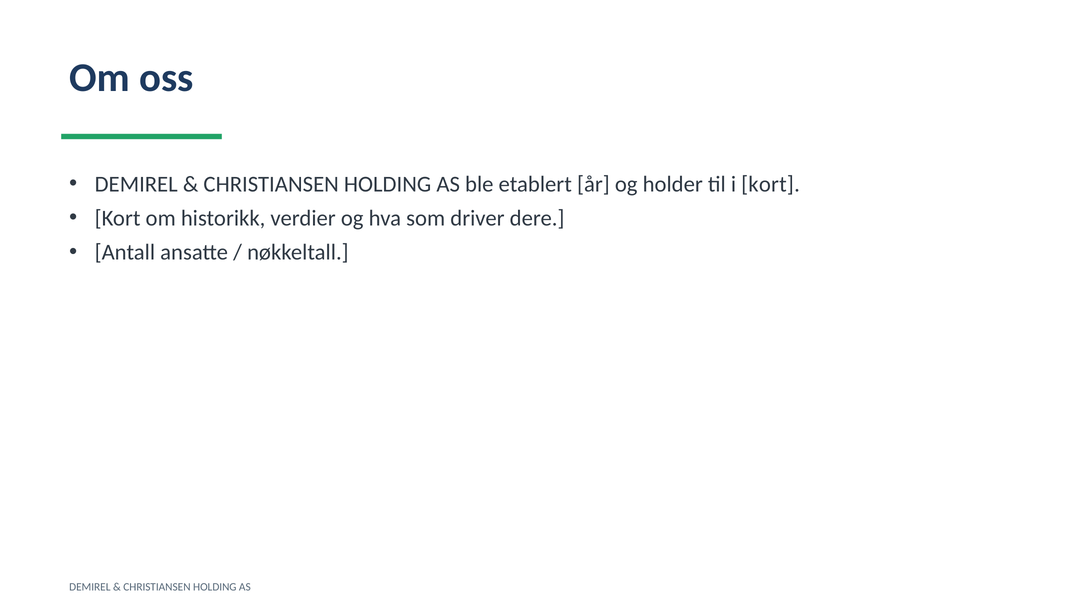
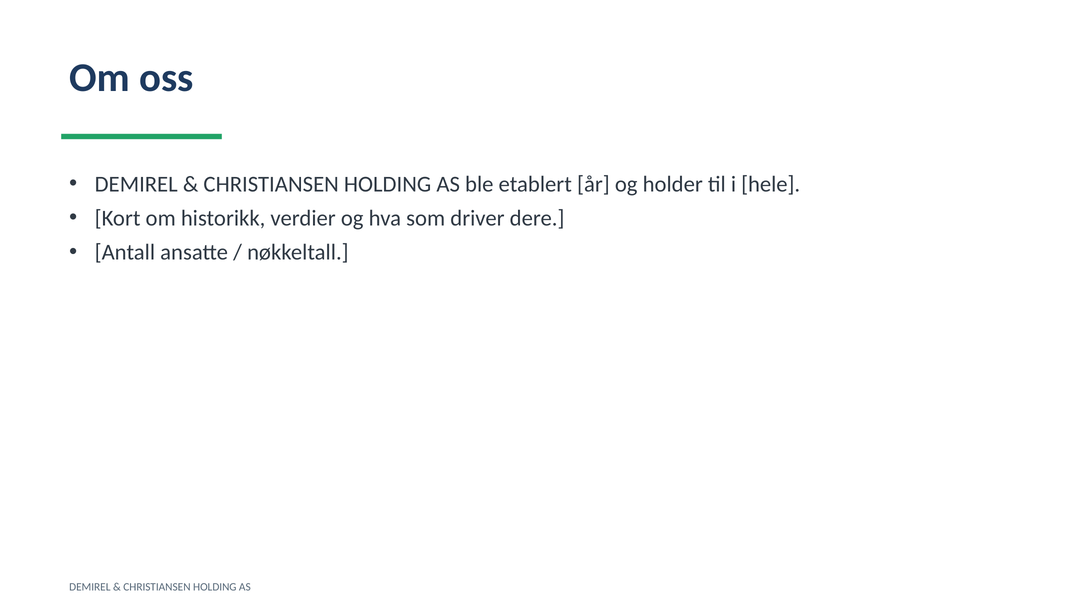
i kort: kort -> hele
